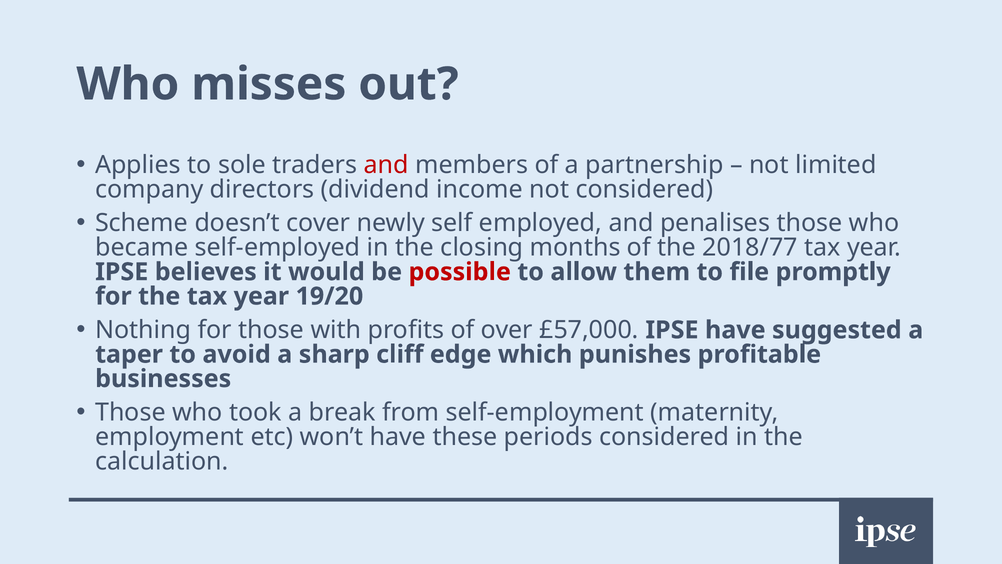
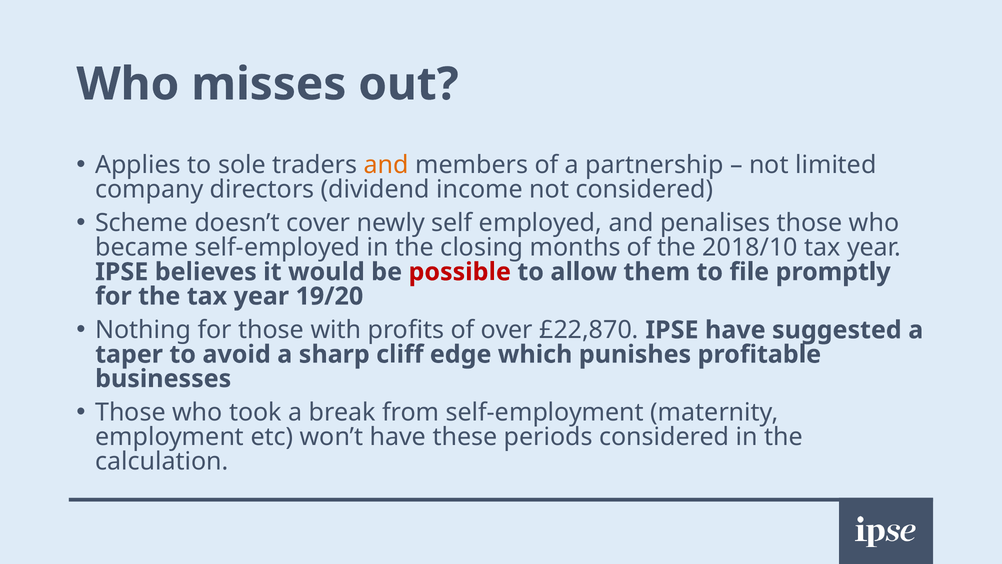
and at (386, 165) colour: red -> orange
2018/77: 2018/77 -> 2018/10
£57,000: £57,000 -> £22,870
